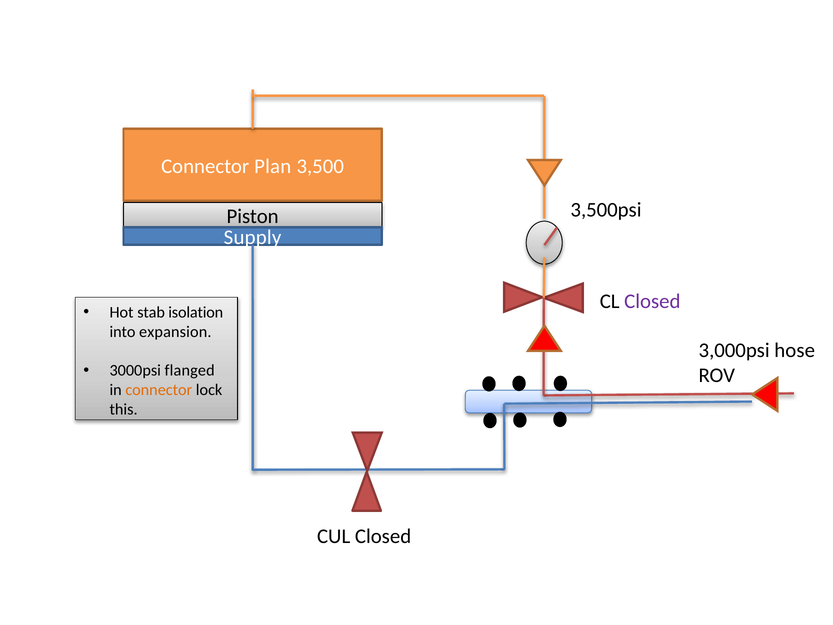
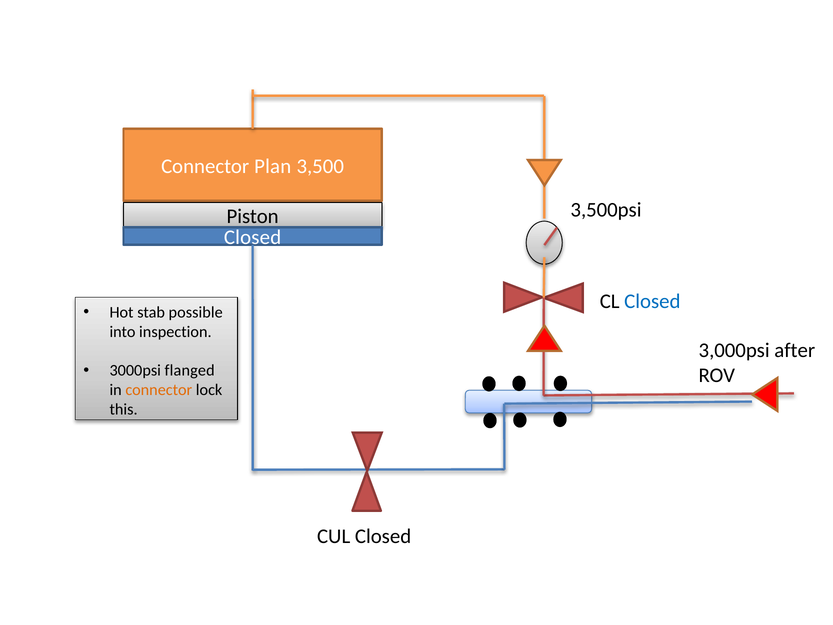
Supply at (253, 237): Supply -> Closed
Closed at (652, 301) colour: purple -> blue
isolation: isolation -> possible
into expansion: expansion -> inspection
hose: hose -> after
